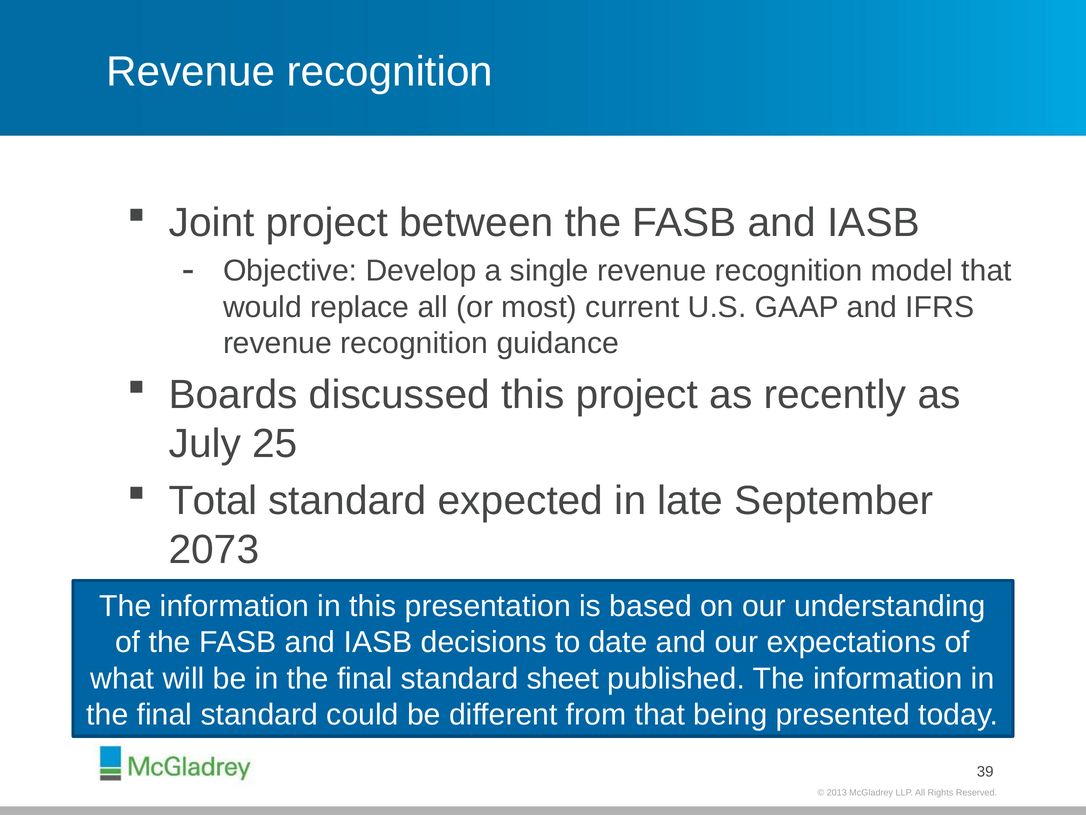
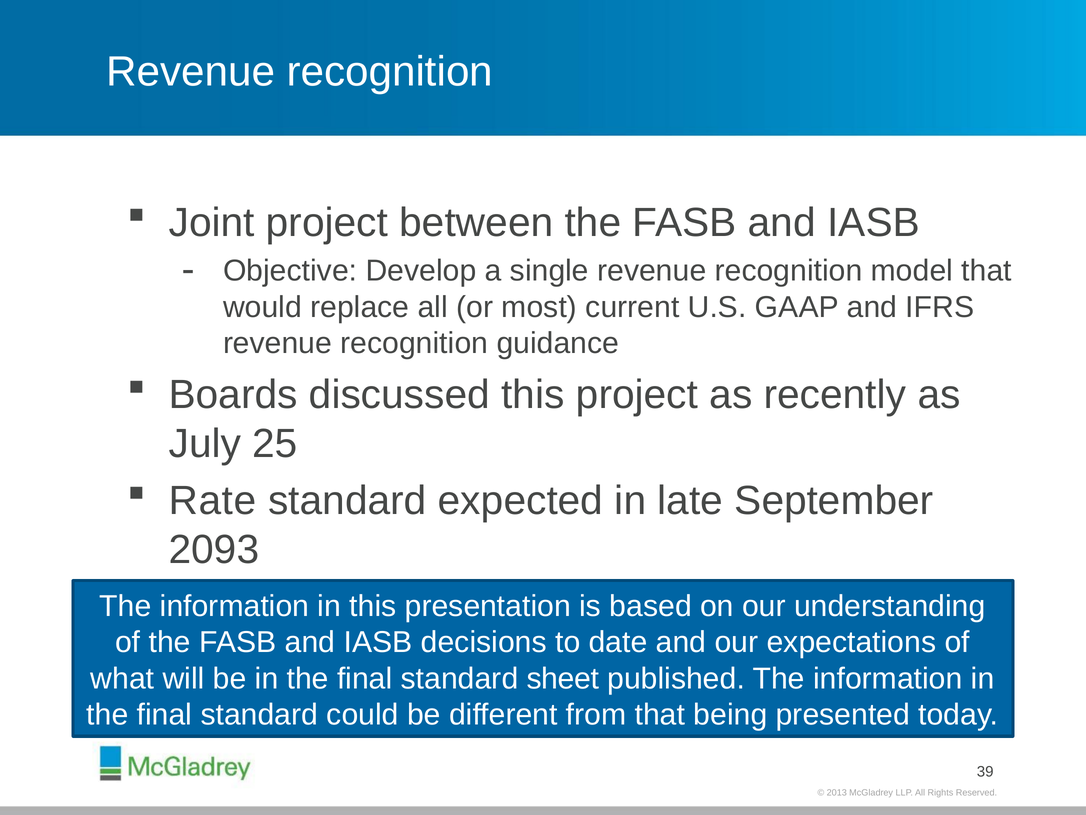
Total: Total -> Rate
2073: 2073 -> 2093
